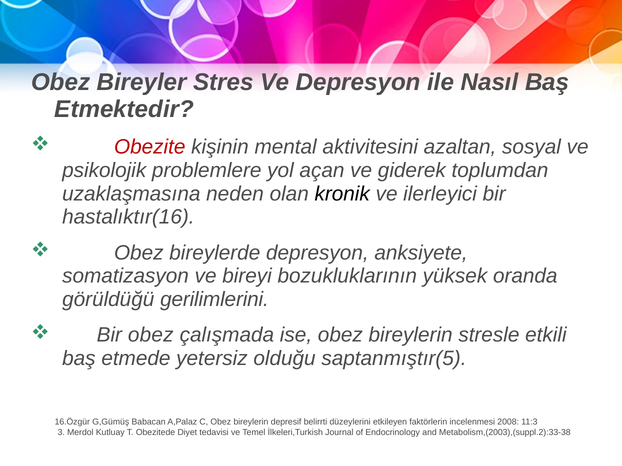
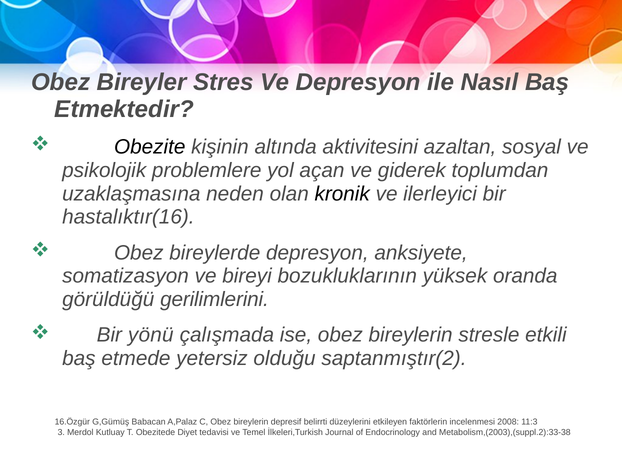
Obezite colour: red -> black
mental: mental -> altında
Bir obez: obez -> yönü
saptanmıştır(5: saptanmıştır(5 -> saptanmıştır(2
